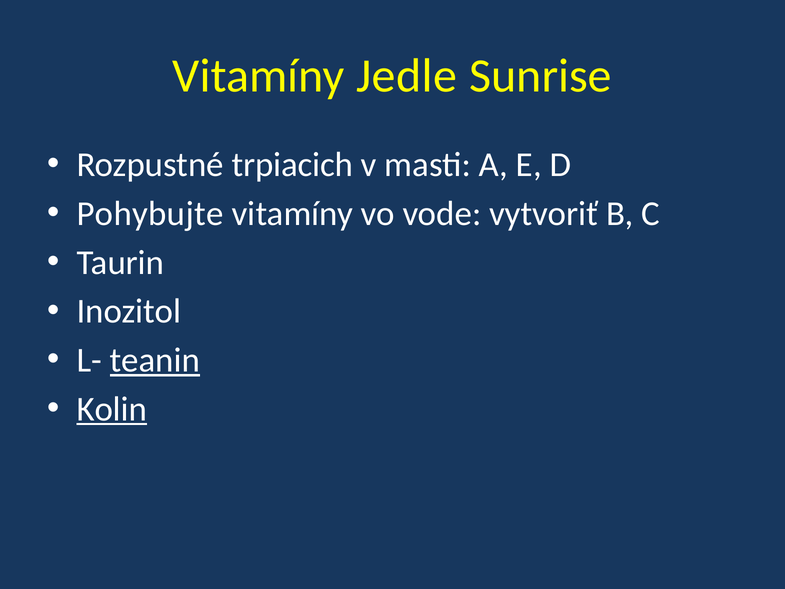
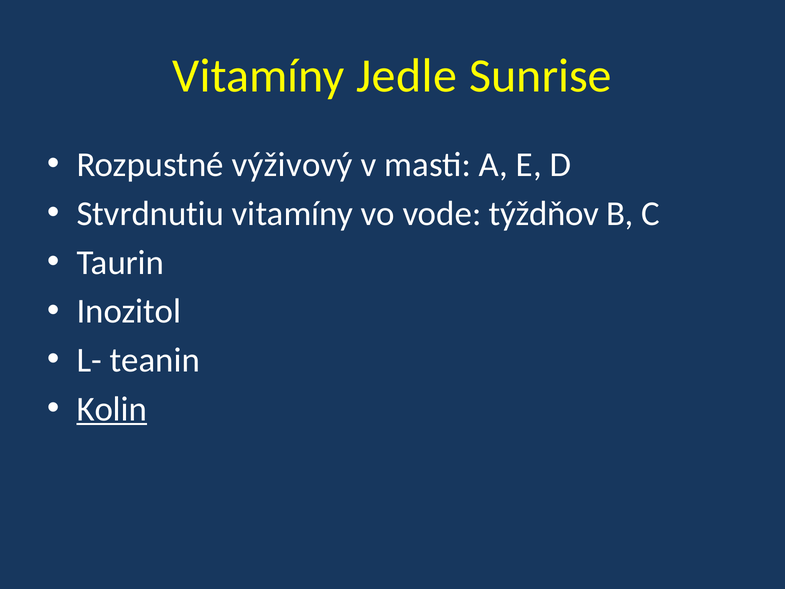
trpiacich: trpiacich -> výživový
Pohybujte: Pohybujte -> Stvrdnutiu
vytvoriť: vytvoriť -> týždňov
teanin underline: present -> none
